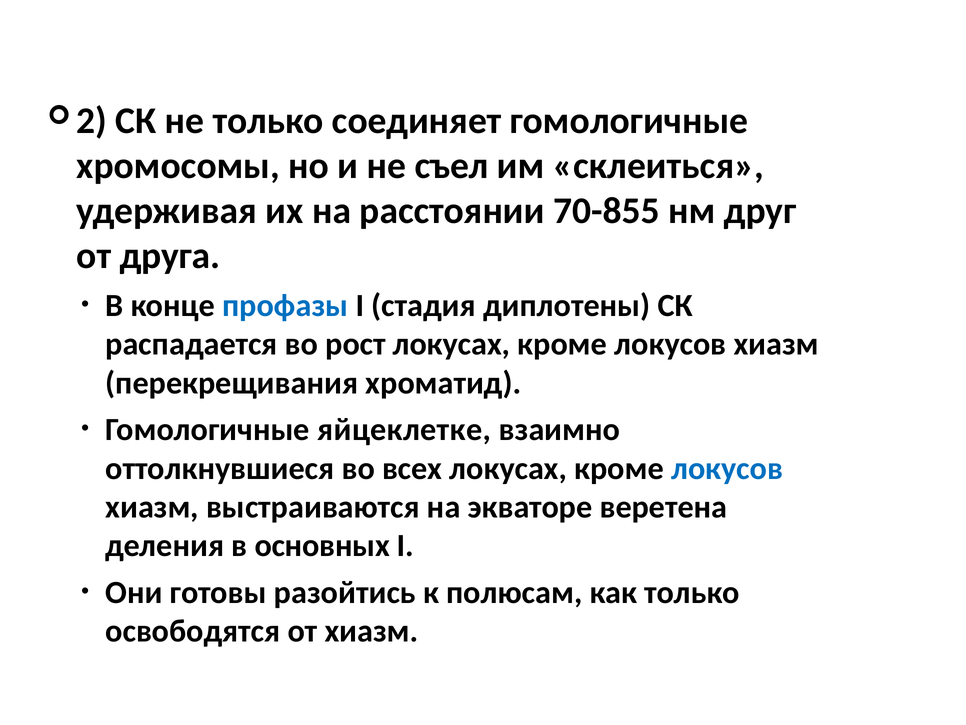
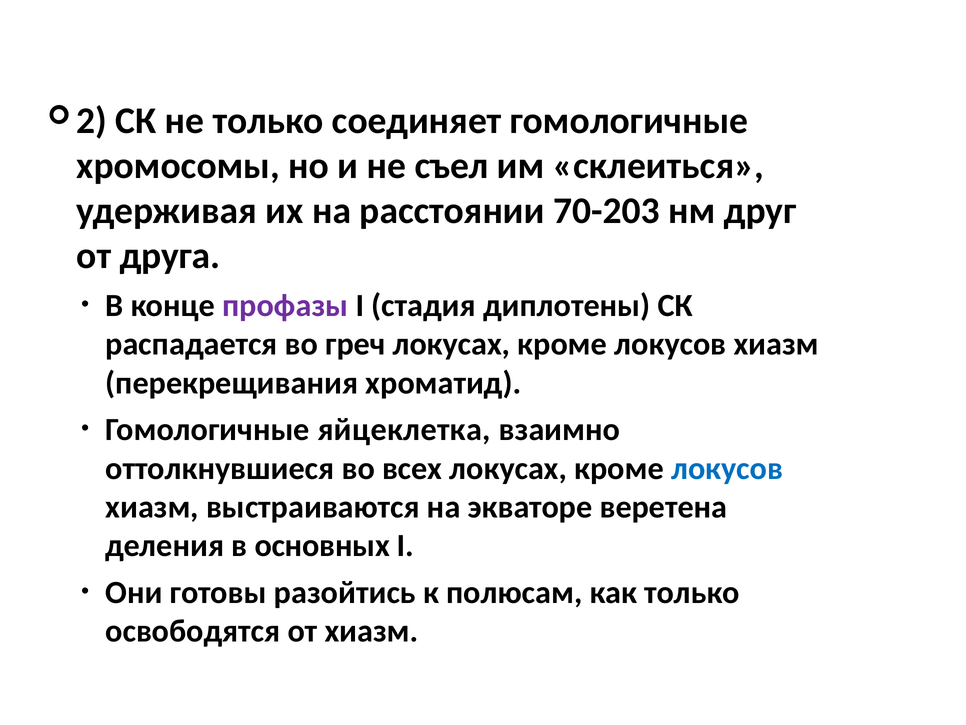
70-855: 70-855 -> 70-203
профазы colour: blue -> purple
рост: рост -> греч
яйцеклетке: яйцеклетке -> яйцеклетка
